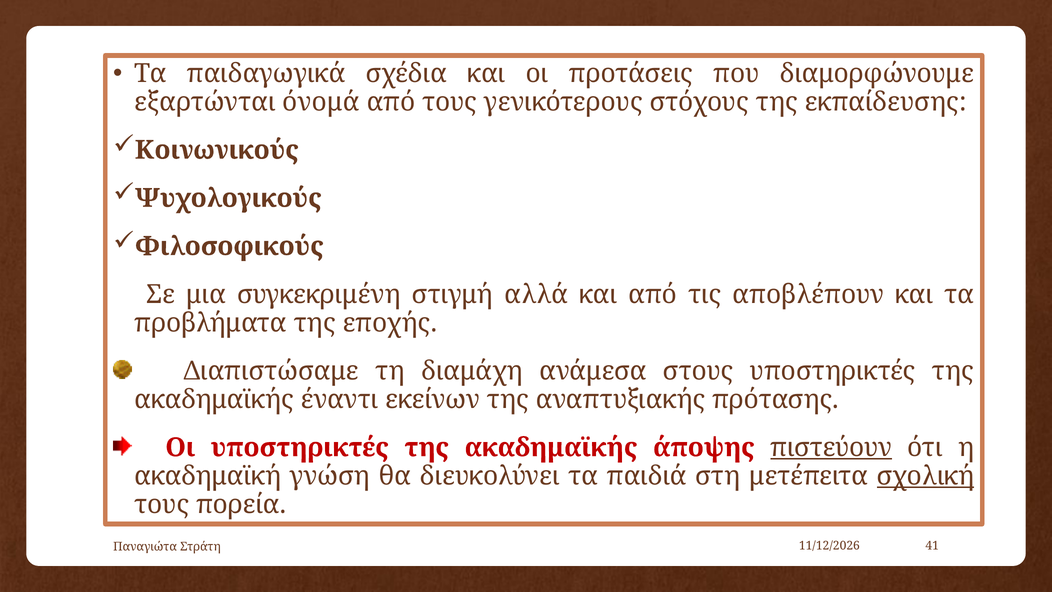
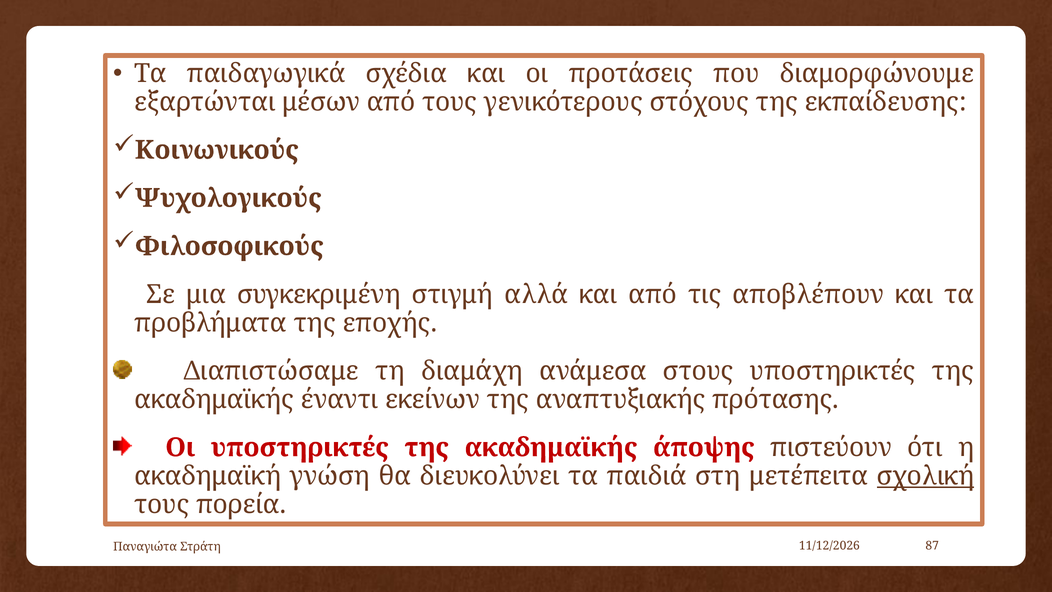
όνομά: όνομά -> μέσων
πιστεύουν underline: present -> none
41: 41 -> 87
